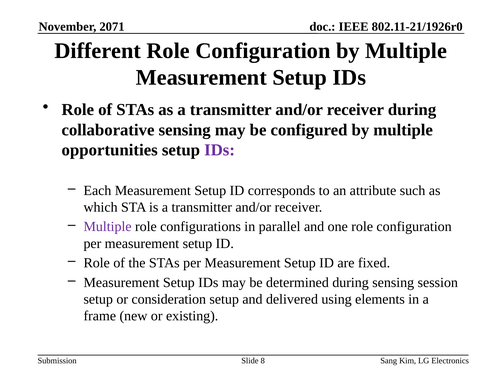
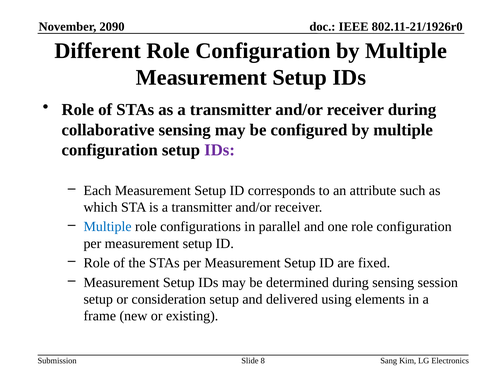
2071: 2071 -> 2090
opportunities at (110, 150): opportunities -> configuration
Multiple at (108, 227) colour: purple -> blue
